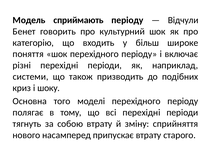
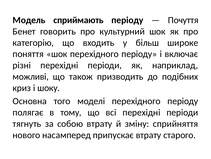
Відчули: Відчули -> Почуття
системи: системи -> можливі
